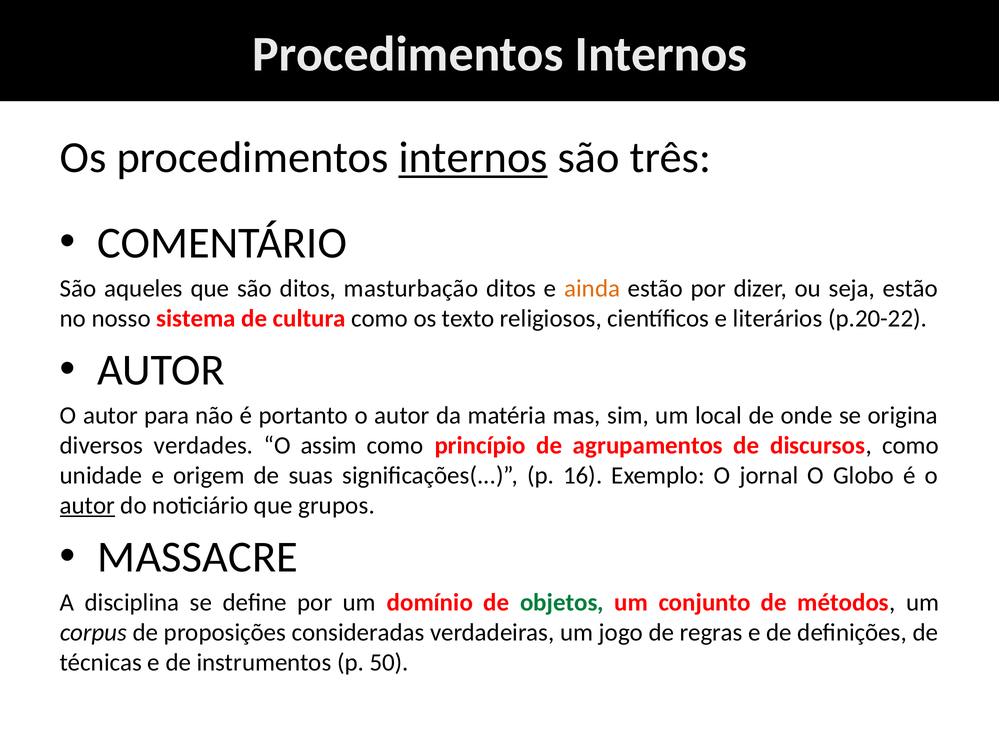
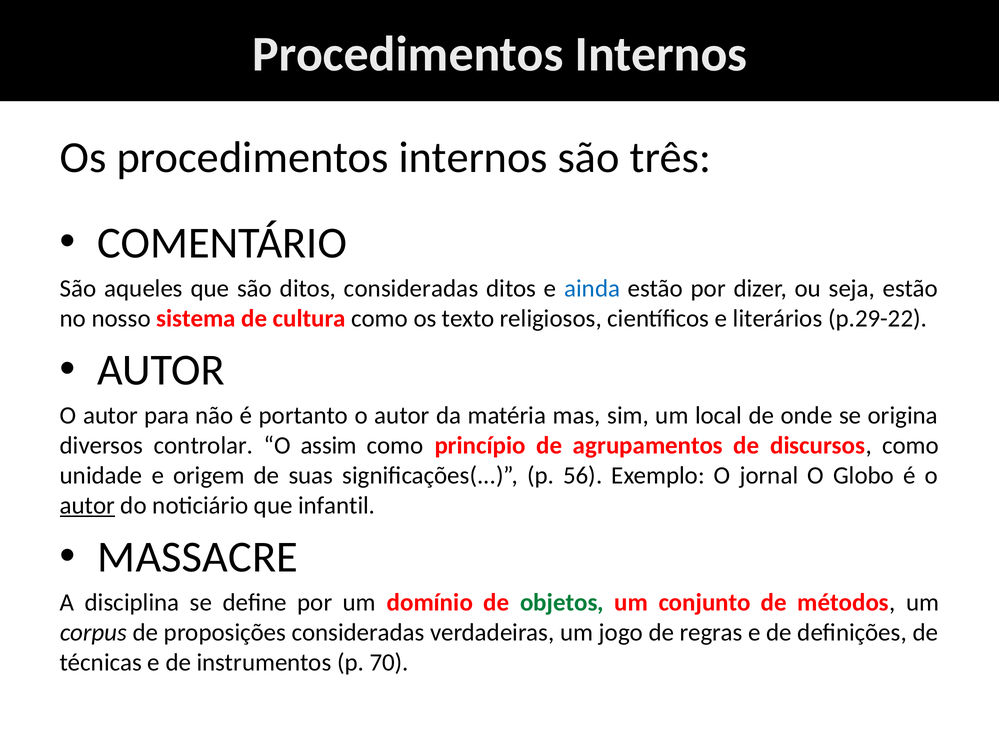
internos at (473, 158) underline: present -> none
ditos masturbação: masturbação -> consideradas
ainda colour: orange -> blue
p.20-22: p.20-22 -> p.29-22
verdades: verdades -> controlar
16: 16 -> 56
grupos: grupos -> infantil
50: 50 -> 70
